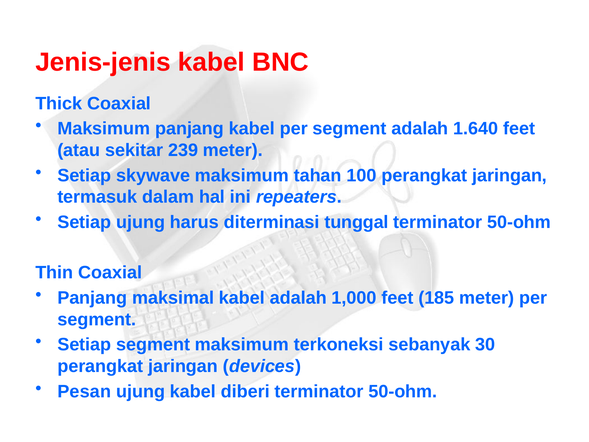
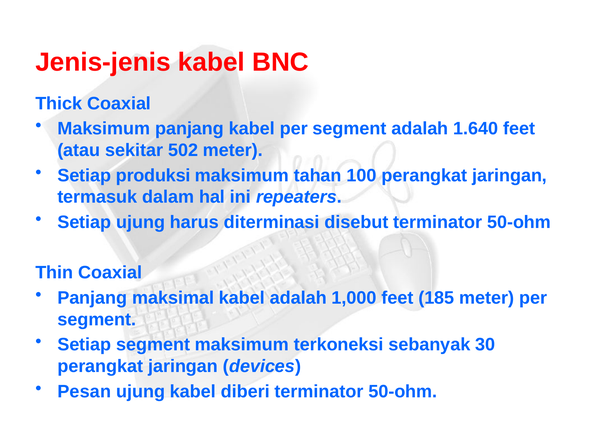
239: 239 -> 502
skywave: skywave -> produksi
tunggal: tunggal -> disebut
